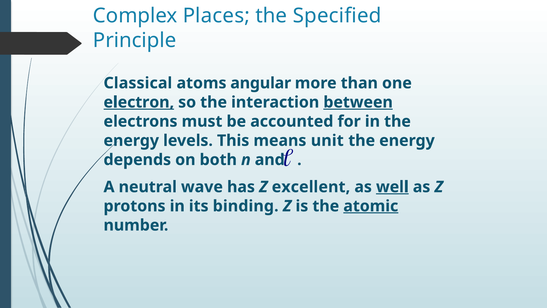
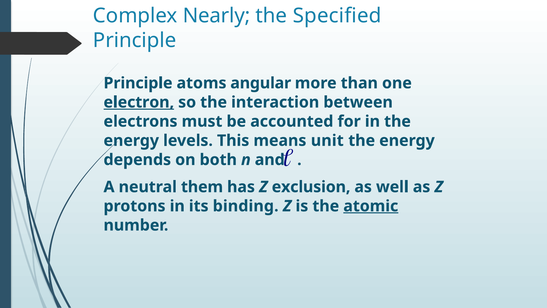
Places: Places -> Nearly
Classical at (138, 83): Classical -> Principle
between underline: present -> none
wave: wave -> them
excellent: excellent -> exclusion
well underline: present -> none
